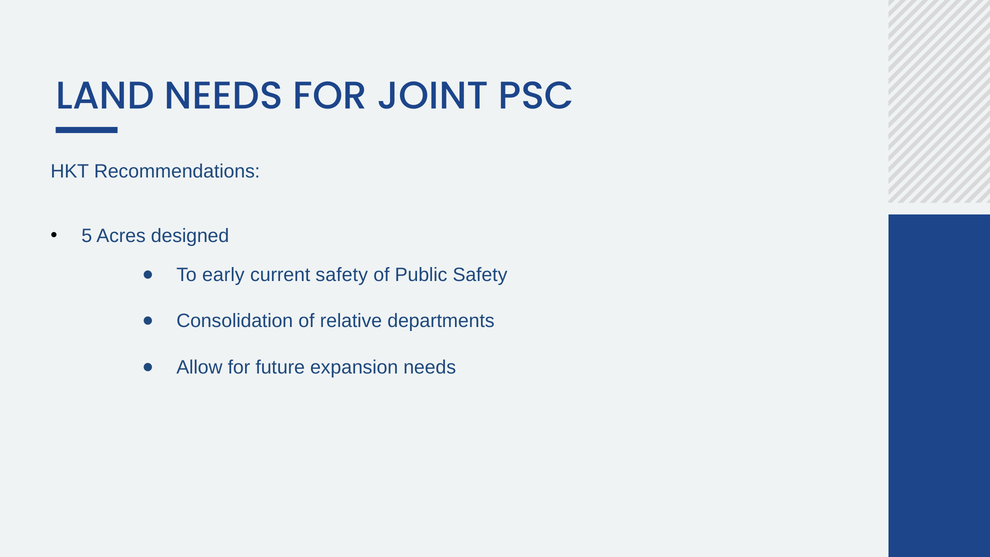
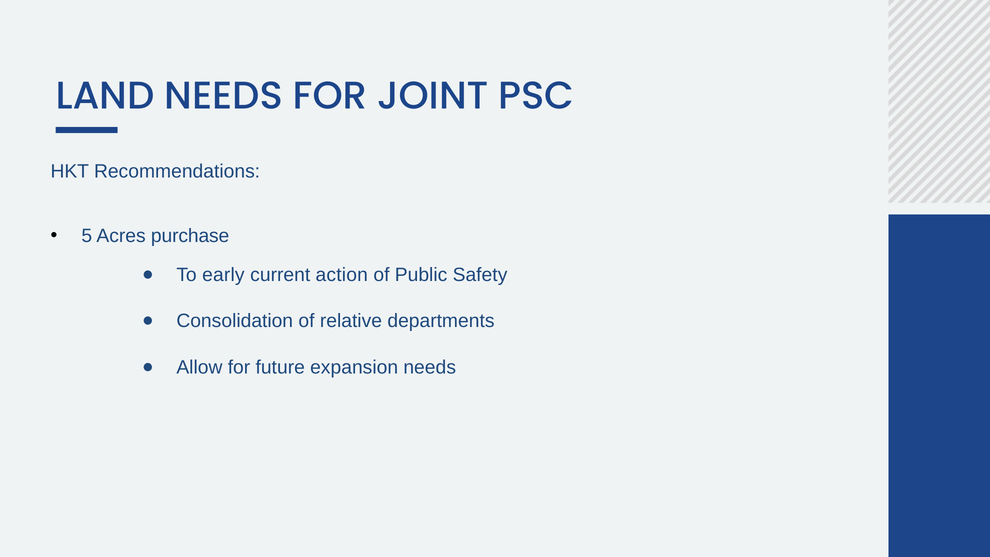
designed: designed -> purchase
current safety: safety -> action
